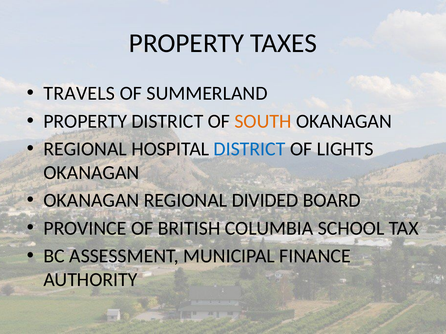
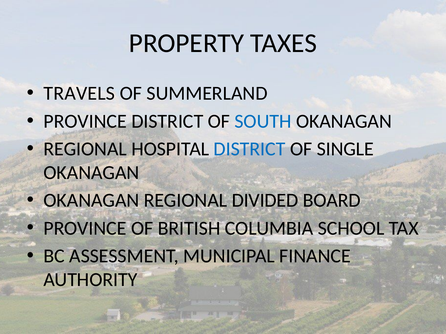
PROPERTY at (85, 121): PROPERTY -> PROVINCE
SOUTH colour: orange -> blue
LIGHTS: LIGHTS -> SINGLE
